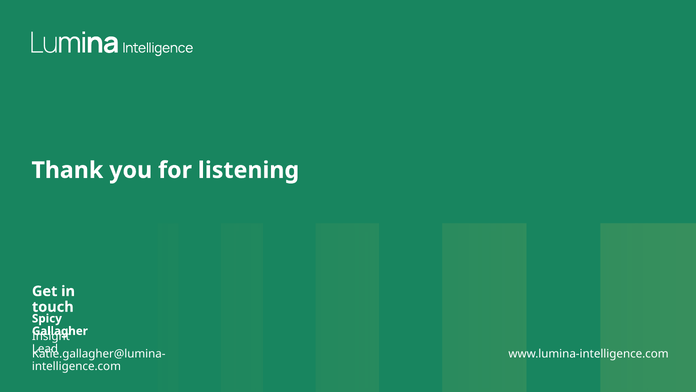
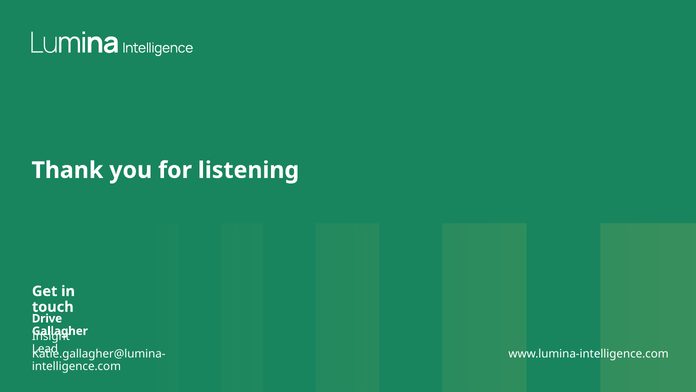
Spicy: Spicy -> Drive
